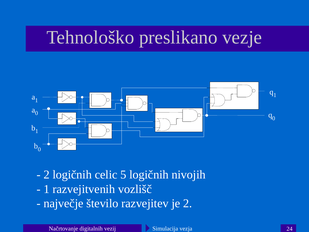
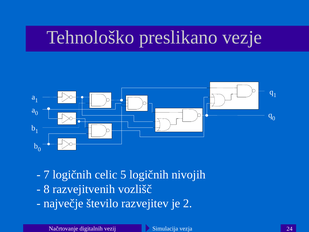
2 at (47, 174): 2 -> 7
1 at (47, 189): 1 -> 8
